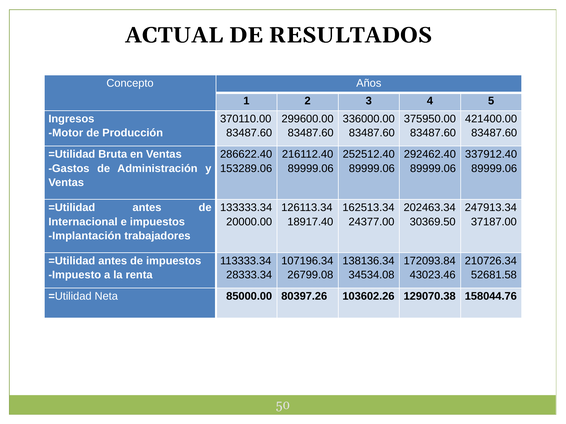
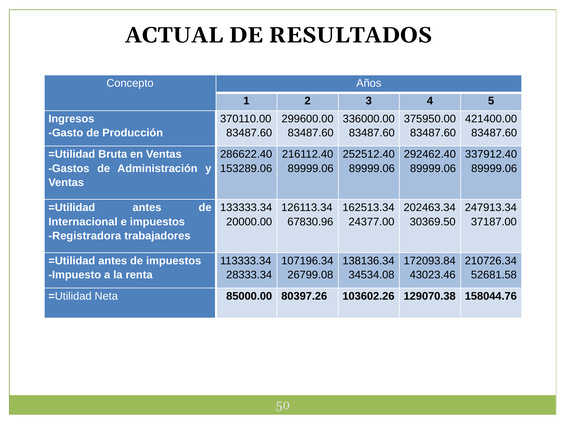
Motor: Motor -> Gasto
18917.40: 18917.40 -> 67830.96
Implantación: Implantación -> Registradora
